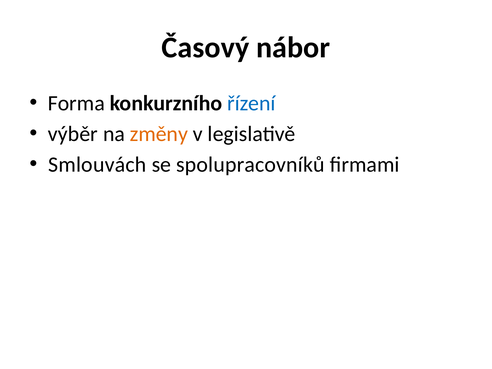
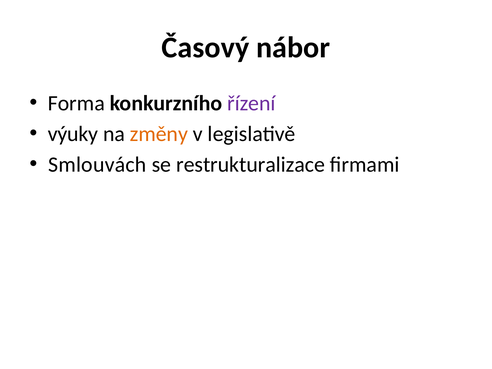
řízení colour: blue -> purple
výběr: výběr -> výuky
spolupracovníků: spolupracovníků -> restrukturalizace
